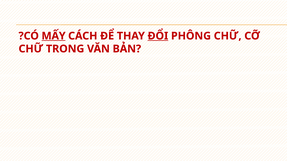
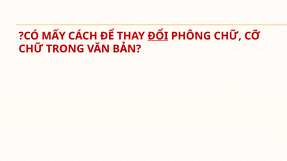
MẤY underline: present -> none
